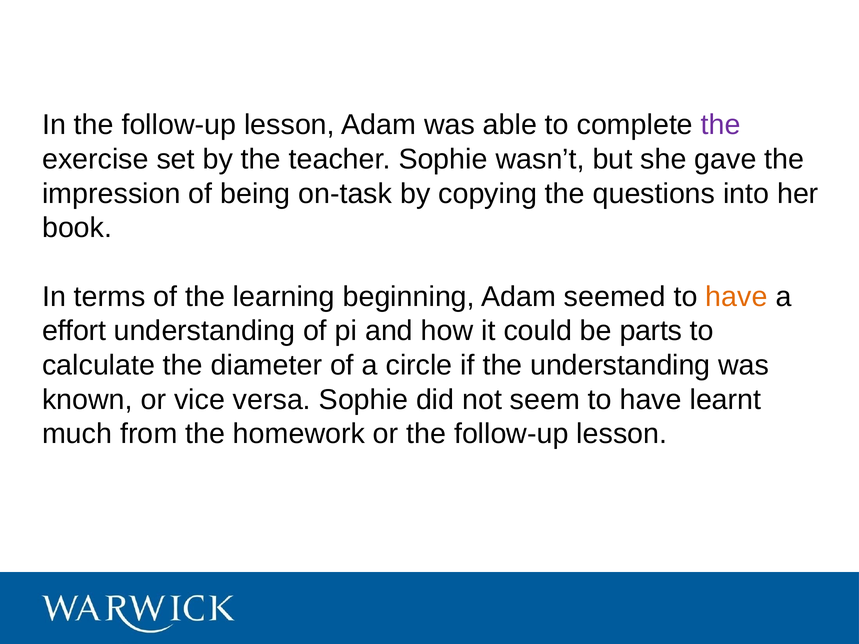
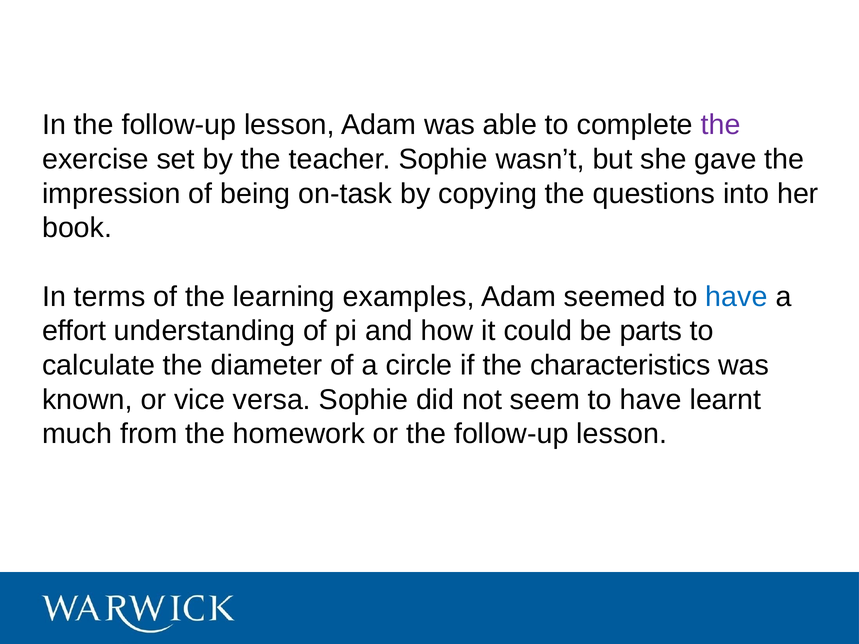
beginning: beginning -> examples
have at (737, 297) colour: orange -> blue
the understanding: understanding -> characteristics
